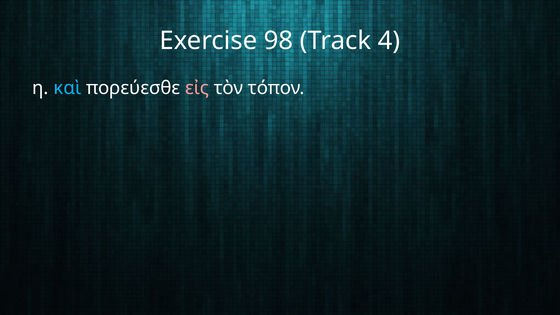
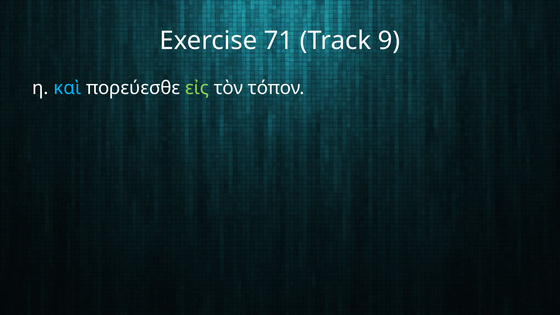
98: 98 -> 71
4: 4 -> 9
εἰς colour: pink -> light green
